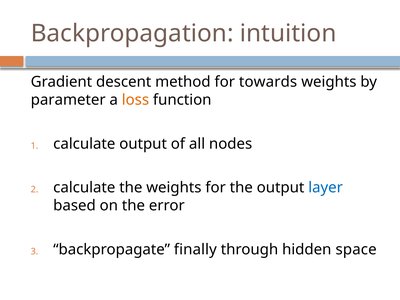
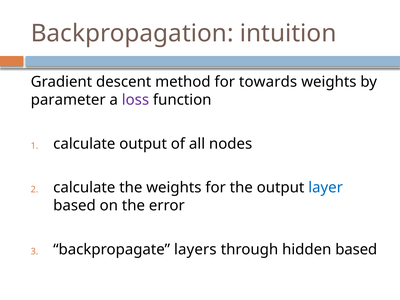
loss colour: orange -> purple
finally: finally -> layers
hidden space: space -> based
